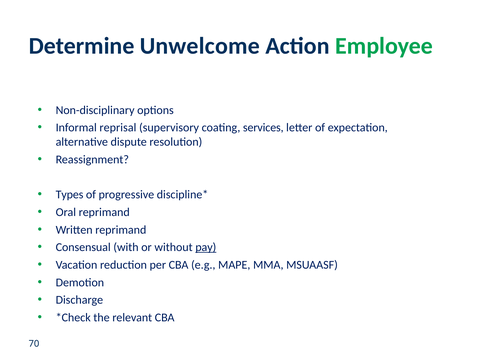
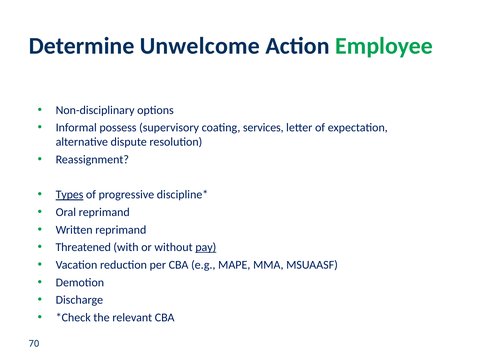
reprisal: reprisal -> possess
Types underline: none -> present
Consensual: Consensual -> Threatened
